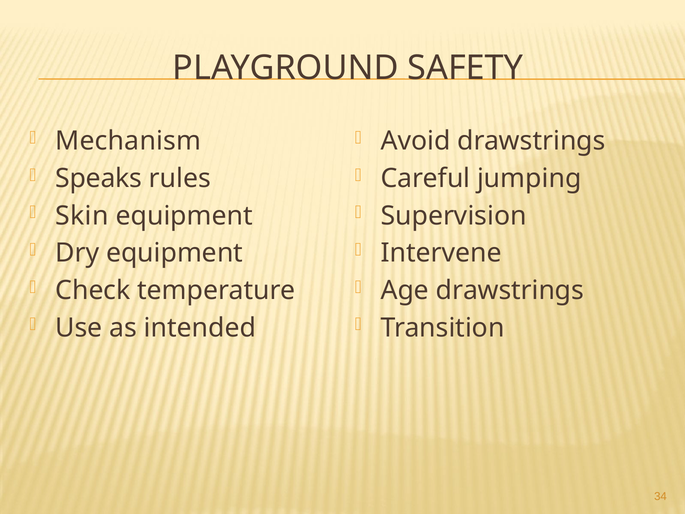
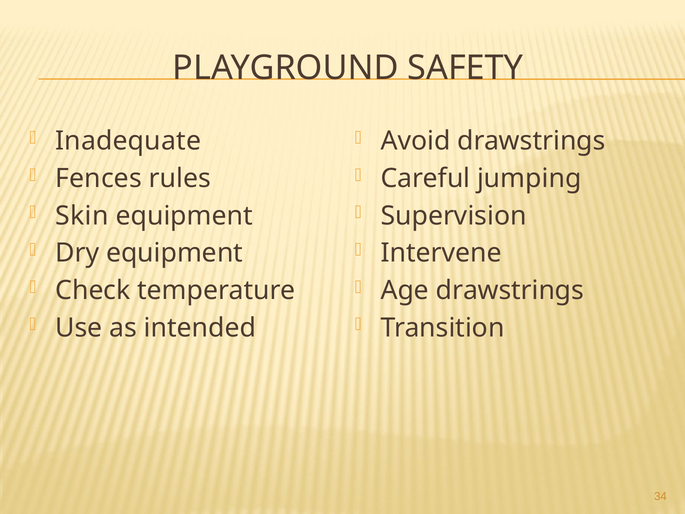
Mechanism: Mechanism -> Inadequate
Speaks: Speaks -> Fences
